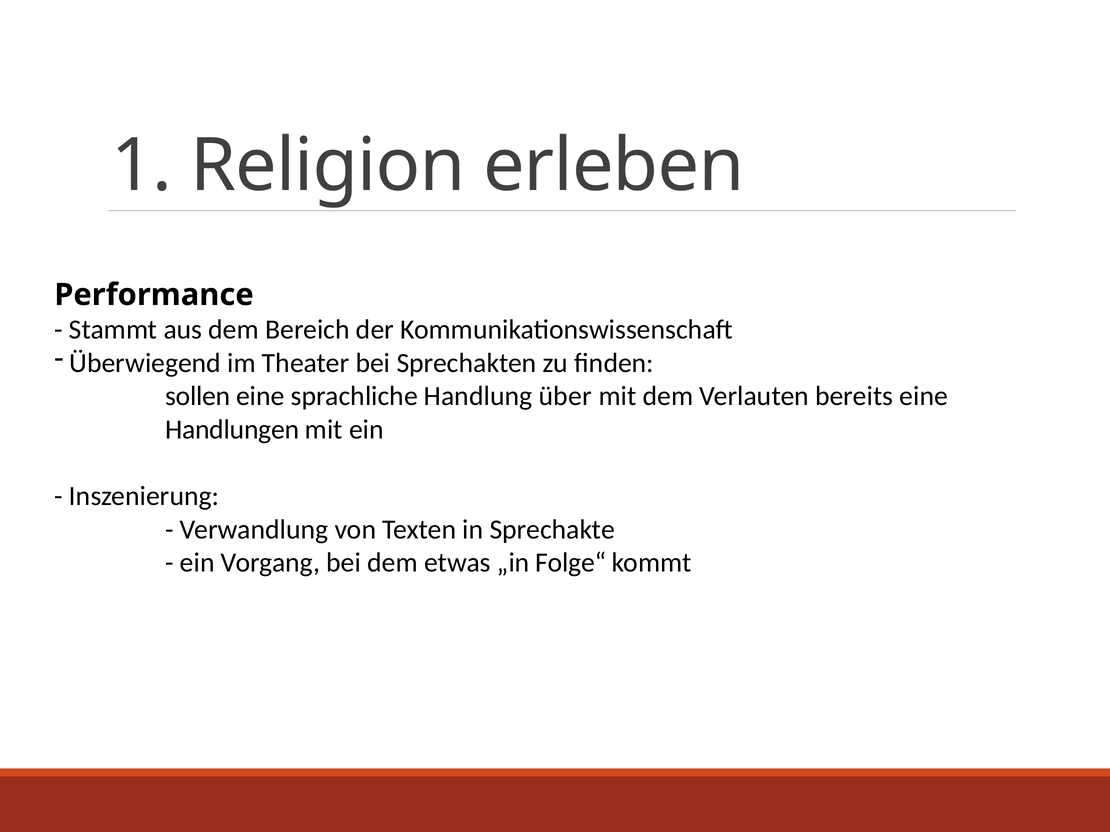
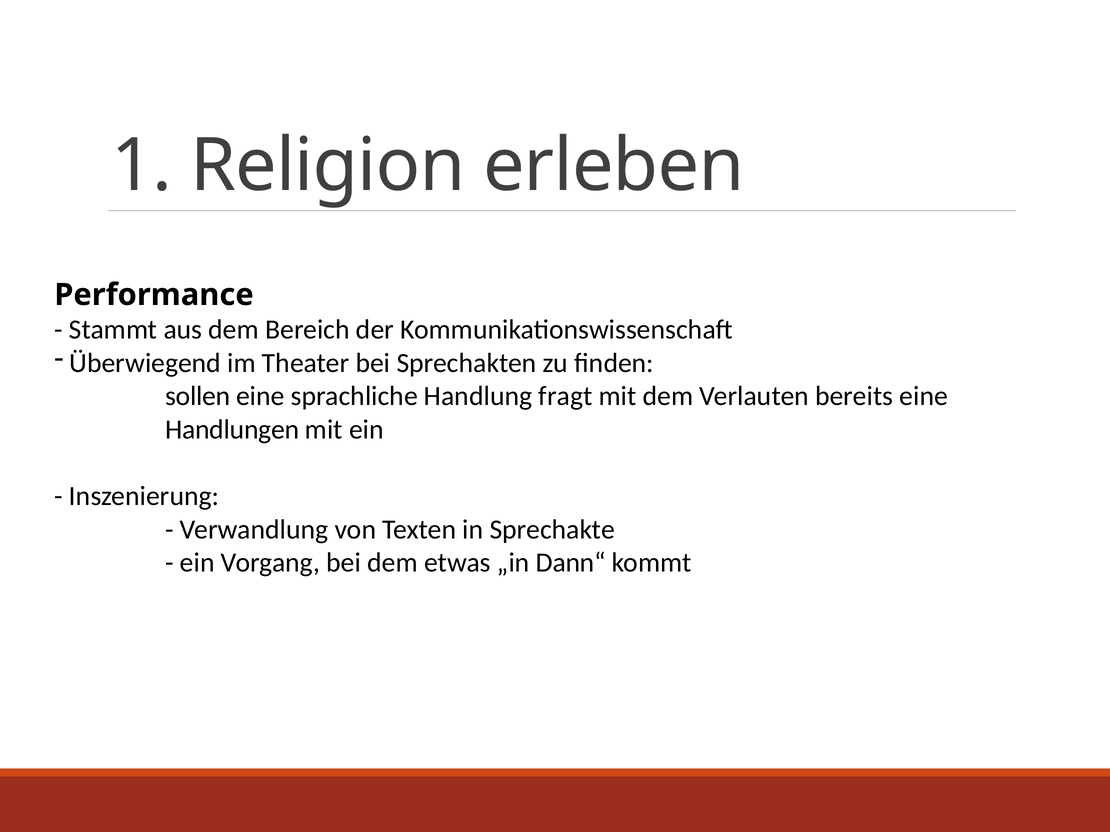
über: über -> fragt
Folge“: Folge“ -> Dann“
